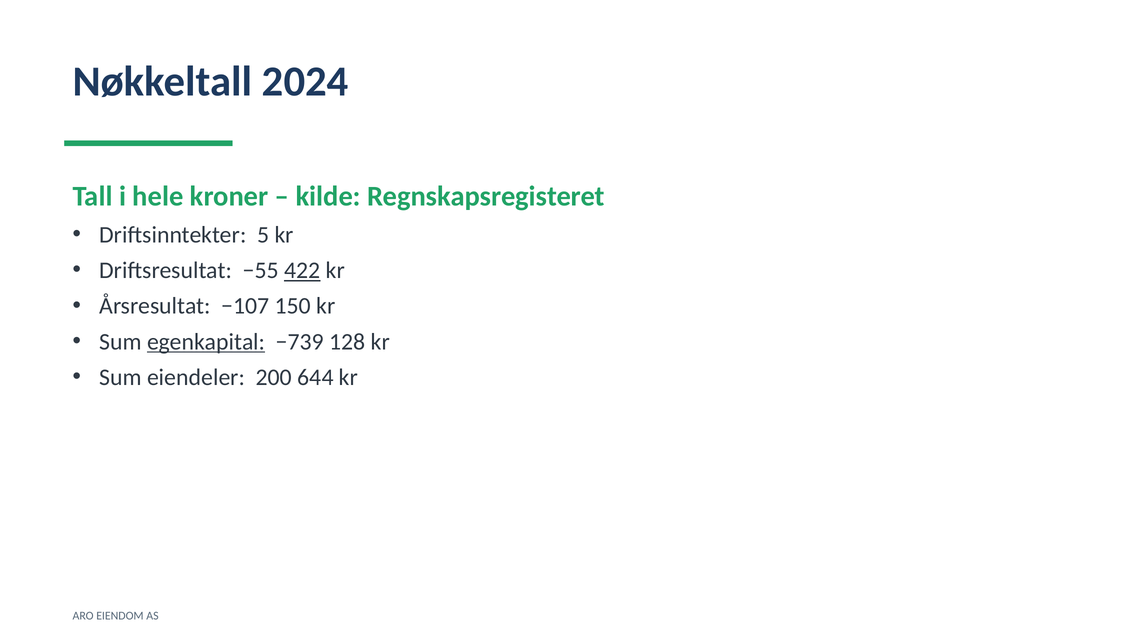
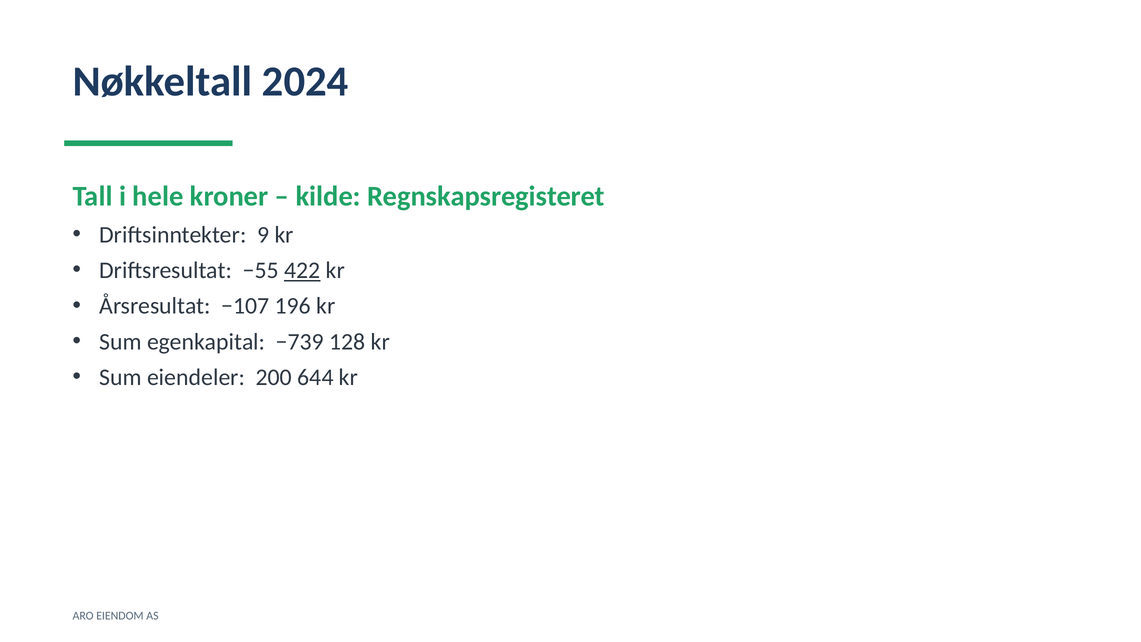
5: 5 -> 9
150: 150 -> 196
egenkapital underline: present -> none
